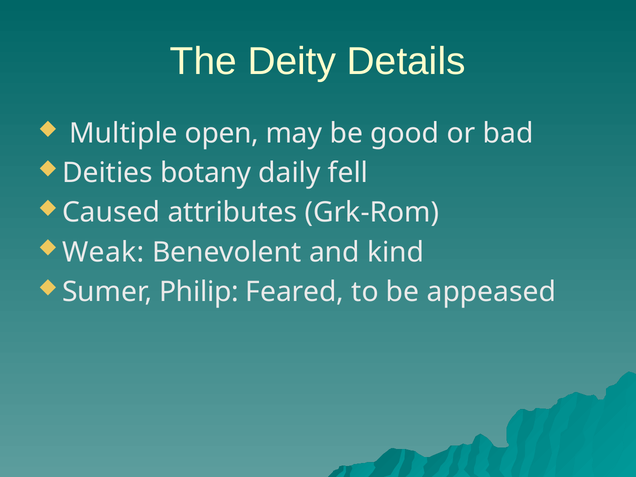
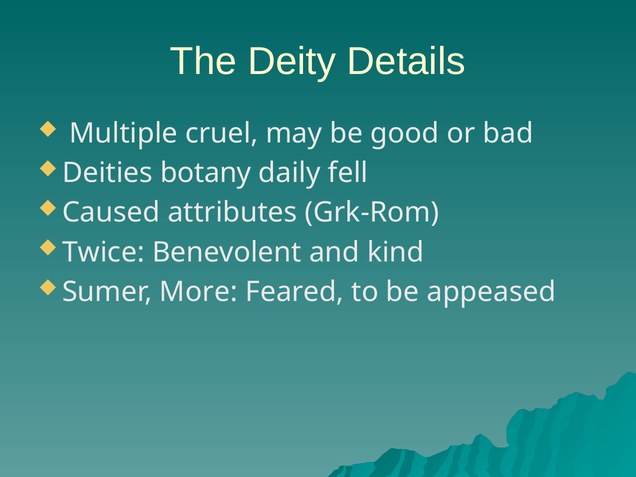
open: open -> cruel
Weak: Weak -> Twice
Philip: Philip -> More
